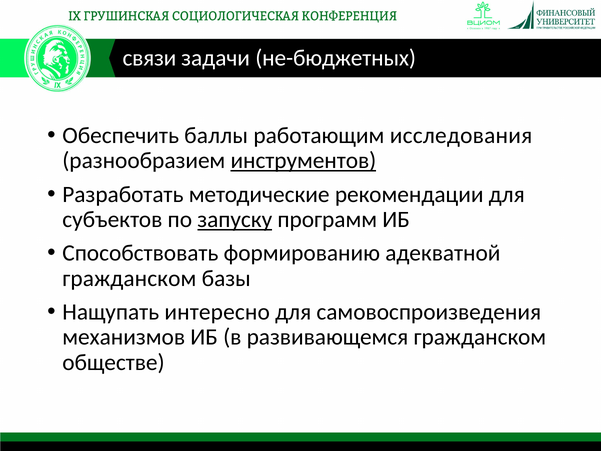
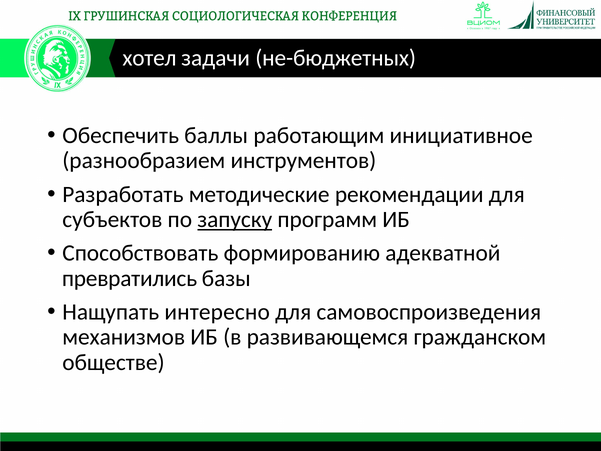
связи: связи -> хотел
исследования: исследования -> инициативное
инструментов underline: present -> none
гражданском at (129, 278): гражданском -> превратились
